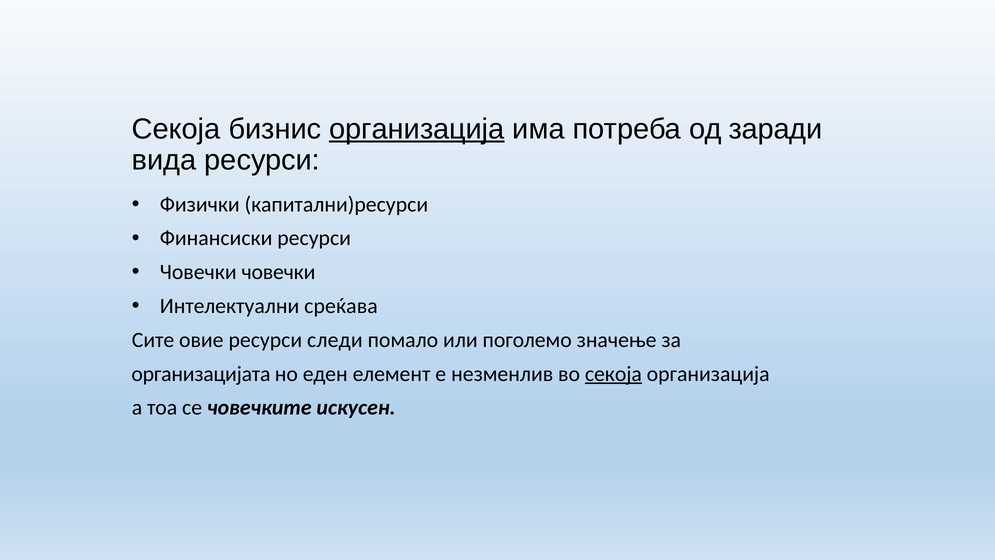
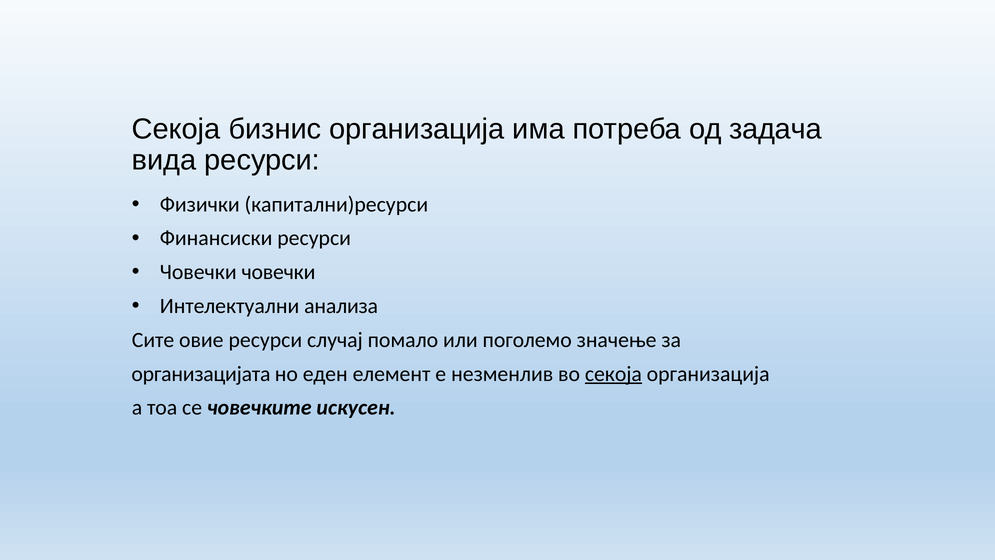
организација at (417, 129) underline: present -> none
заради: заради -> задача
среќава: среќава -> анализа
следи: следи -> случај
